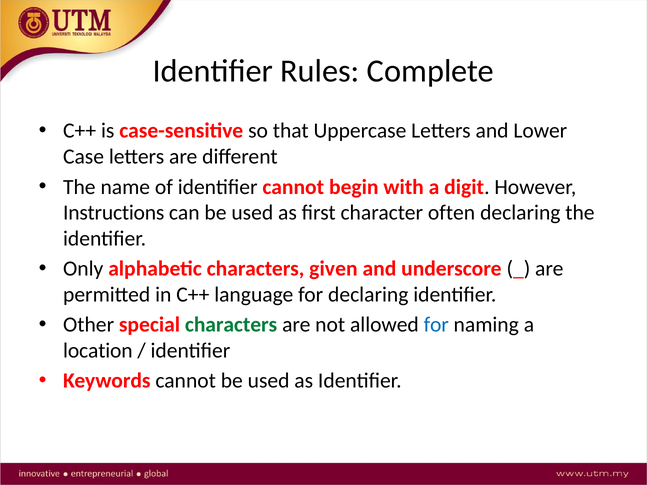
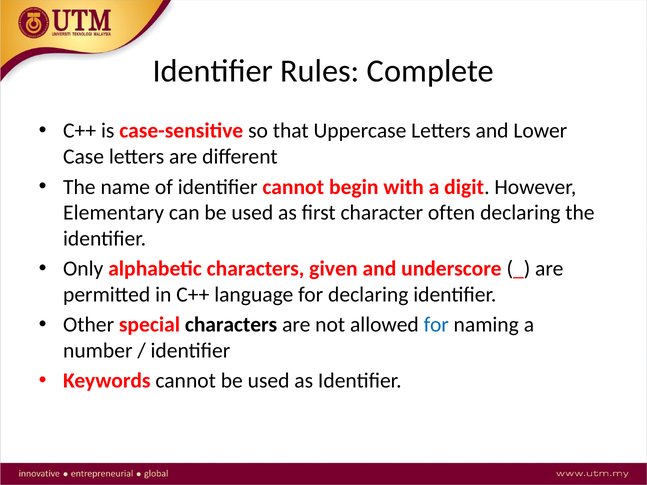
Instructions: Instructions -> Elementary
characters at (231, 325) colour: green -> black
location: location -> number
